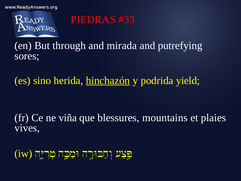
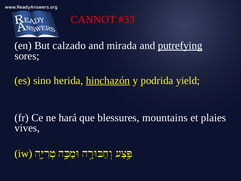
PIEDRAS: PIEDRAS -> CANNOT
through: through -> calzado
putrefying underline: none -> present
viña: viña -> hará
